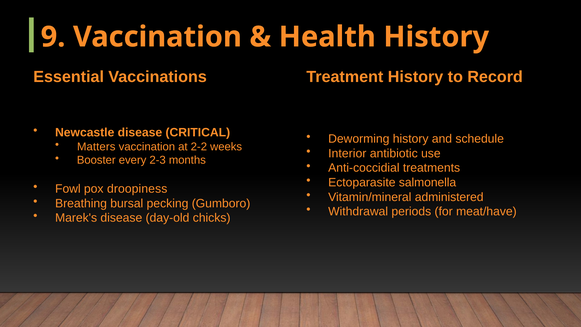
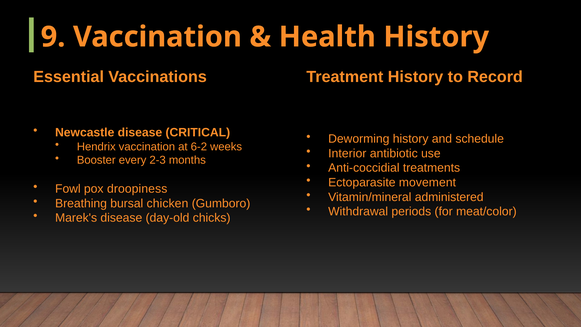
Matters: Matters -> Hendrix
2-2: 2-2 -> 6-2
salmonella: salmonella -> movement
pecking: pecking -> chicken
meat/have: meat/have -> meat/color
